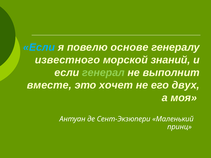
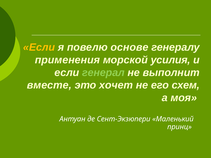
Если at (39, 47) colour: light blue -> yellow
известного: известного -> применения
знаний: знаний -> усилия
двух: двух -> схем
